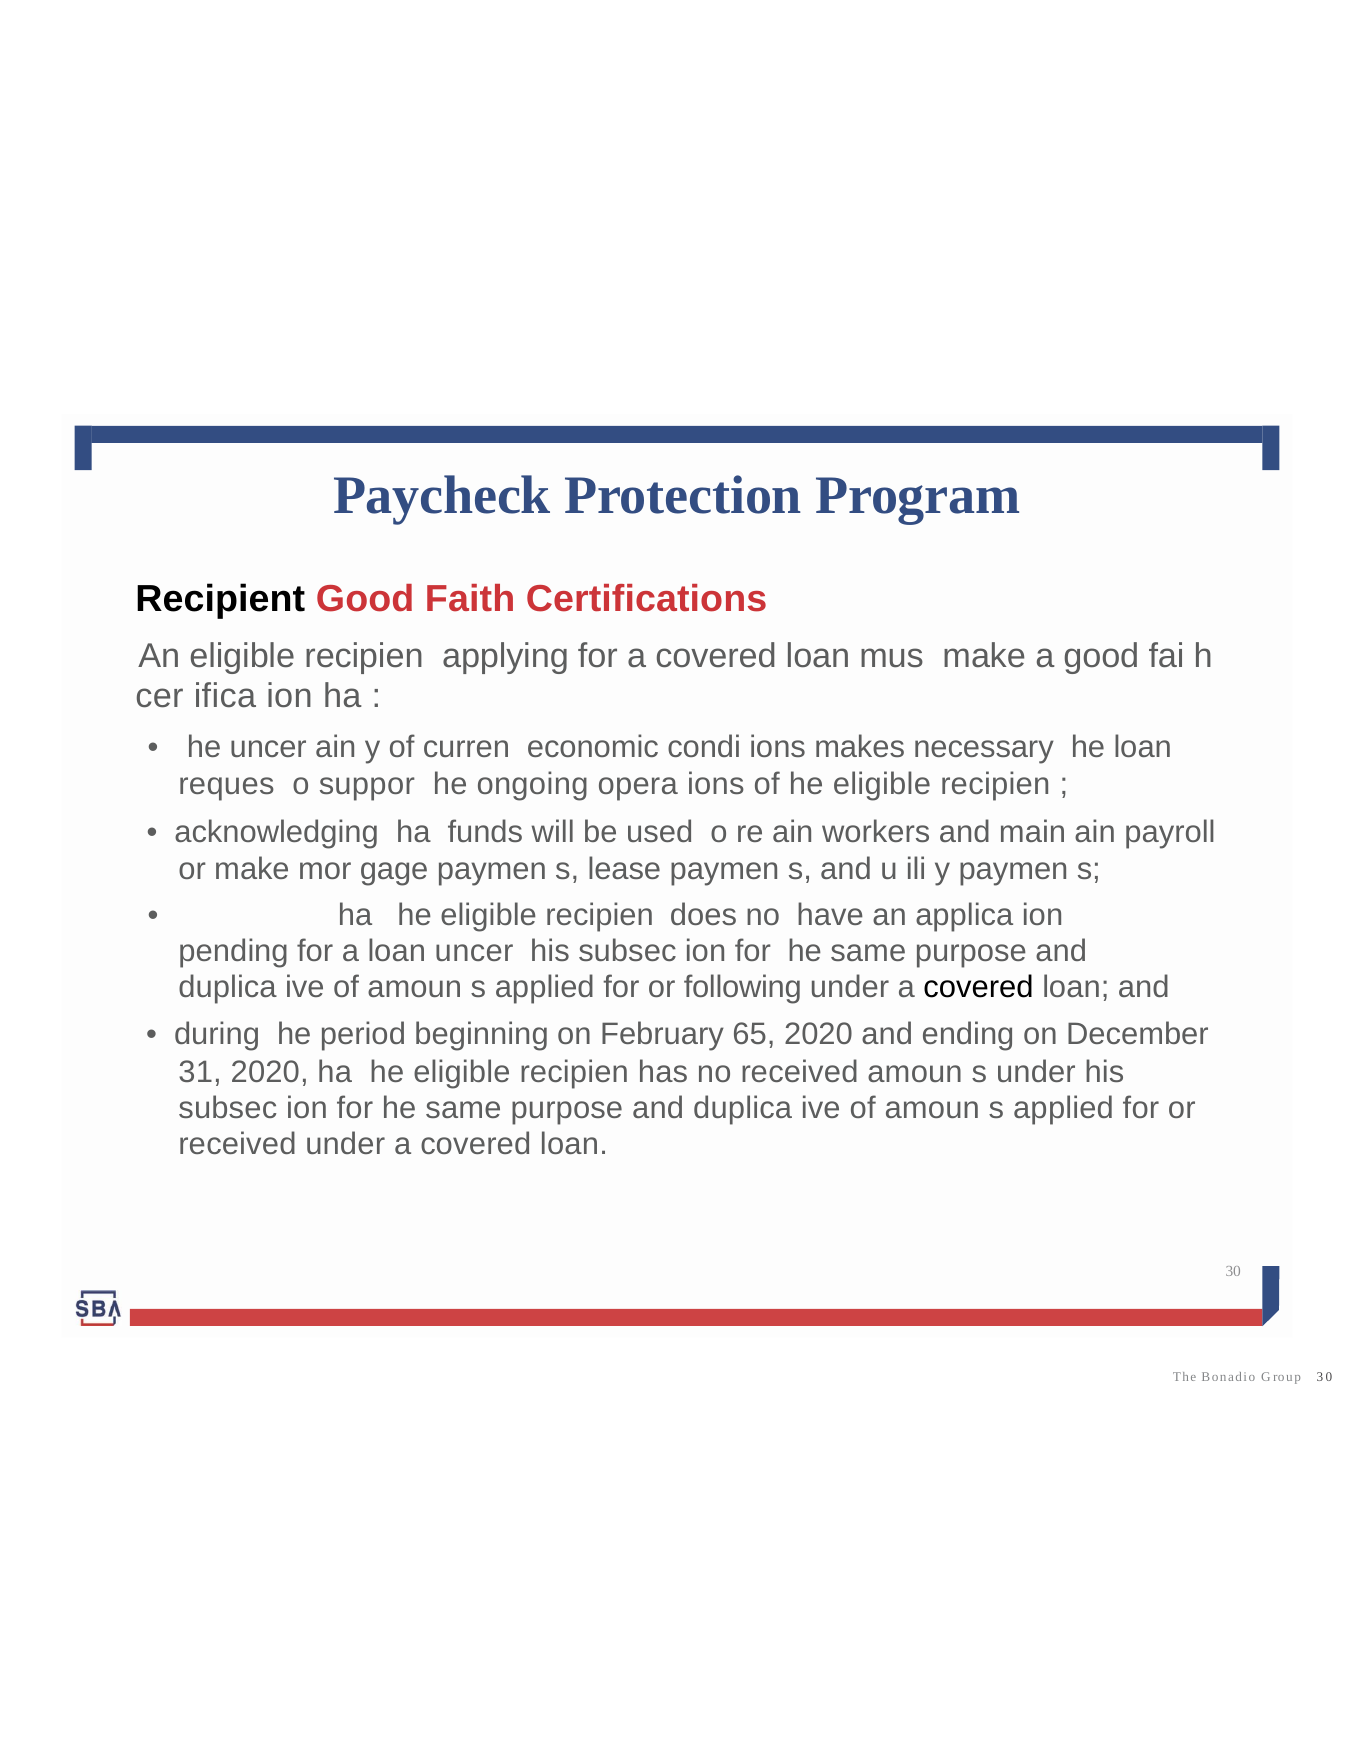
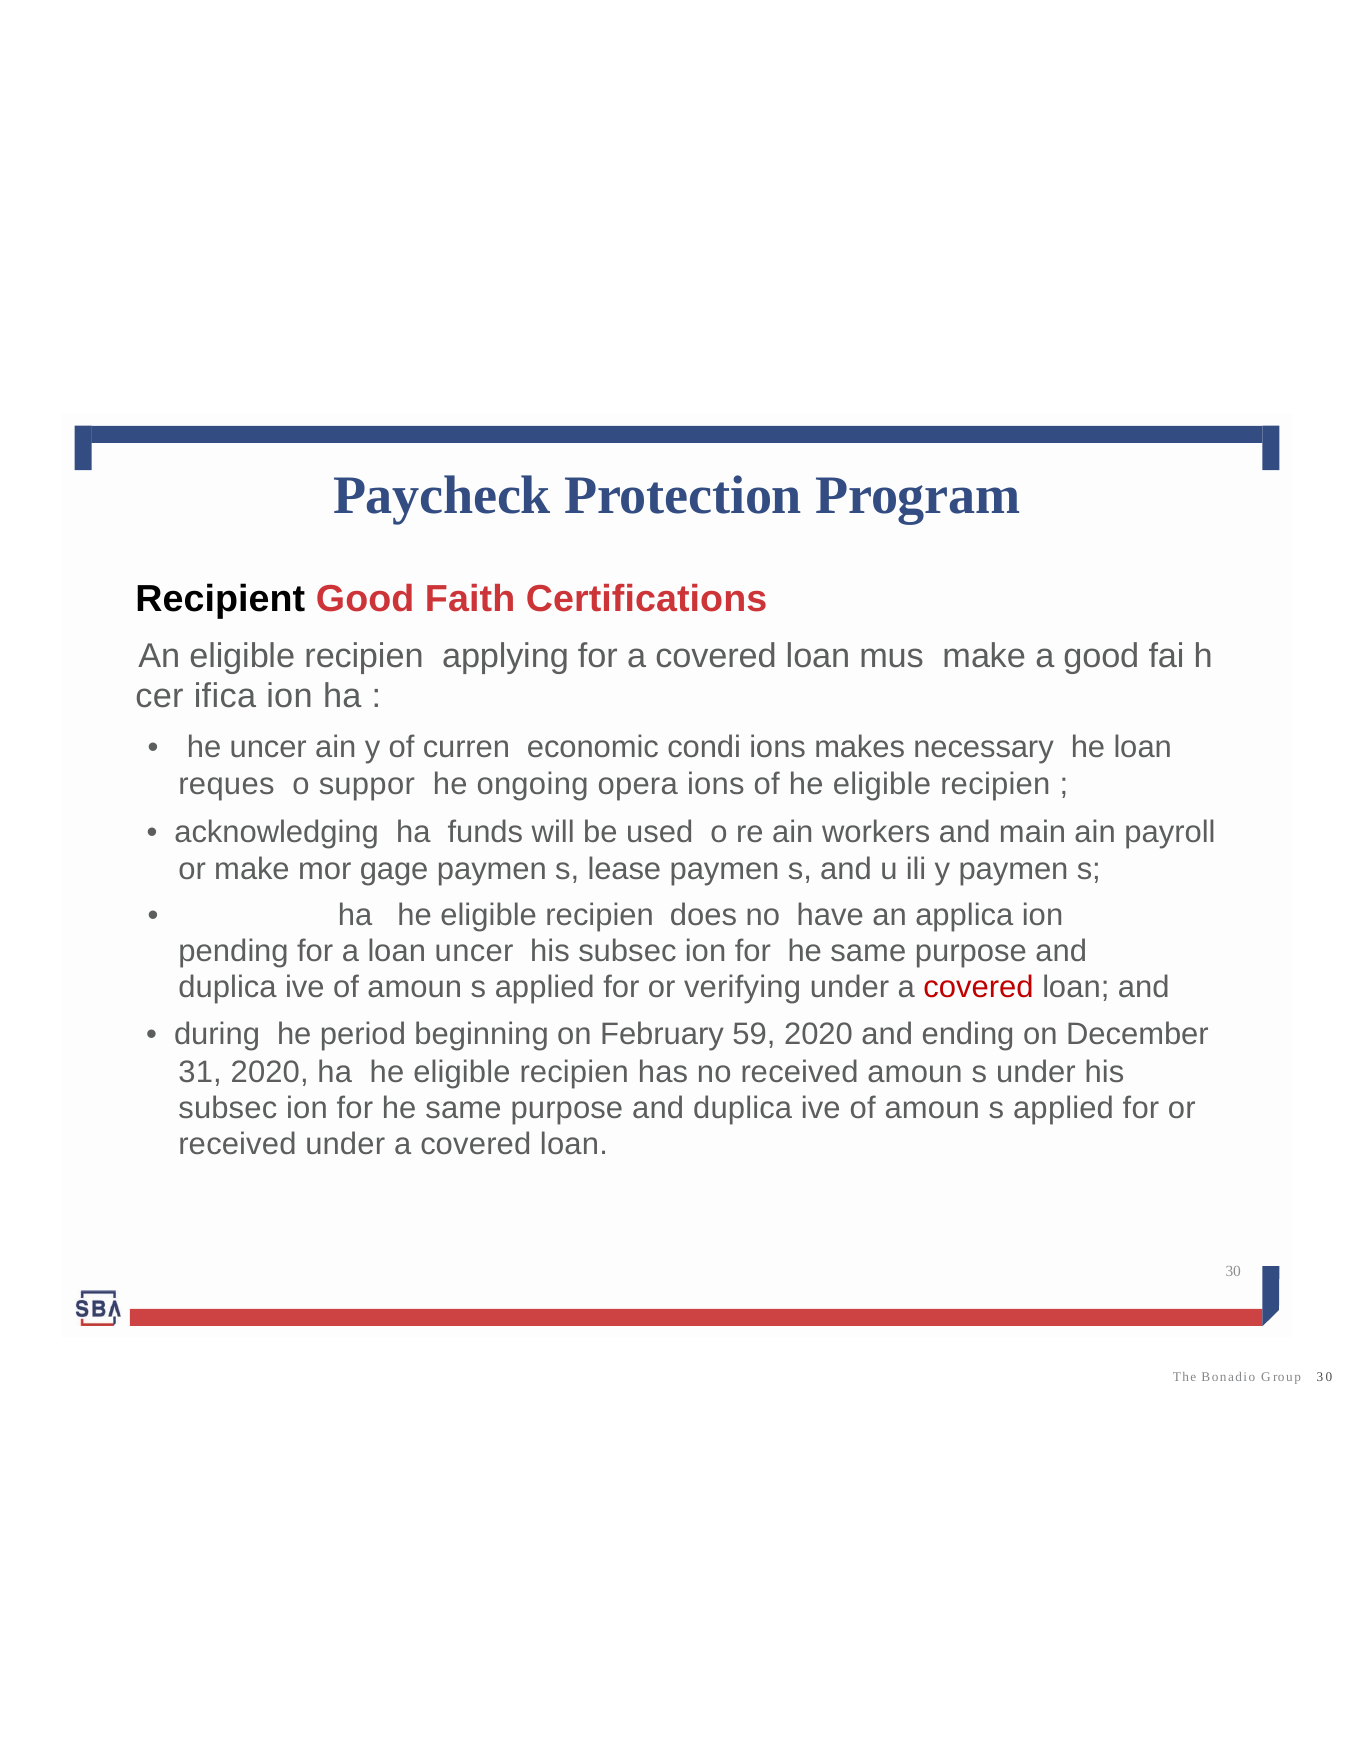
following: following -> verifying
covered at (979, 987) colour: black -> red
65: 65 -> 59
